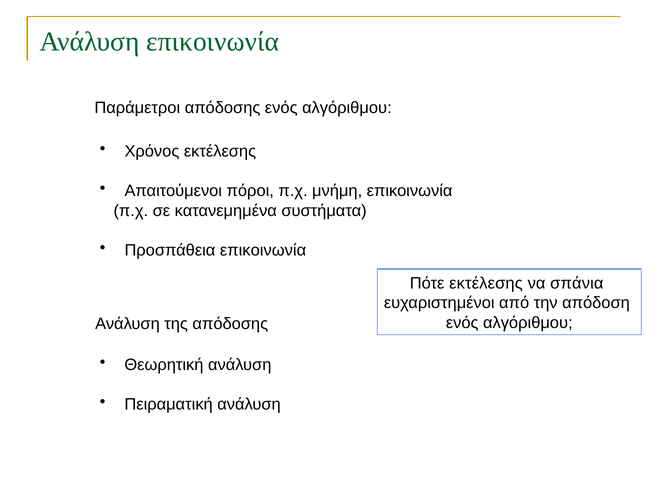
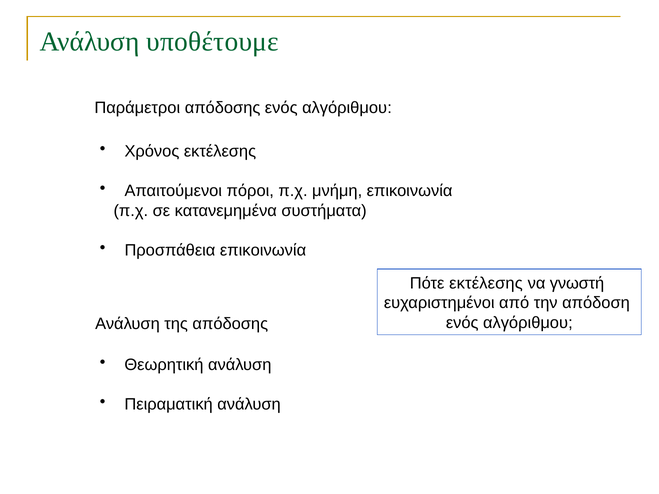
Ανάλυση επικοινωνία: επικοινωνία -> υποθέτουμε
σπάνια: σπάνια -> γνωστή
